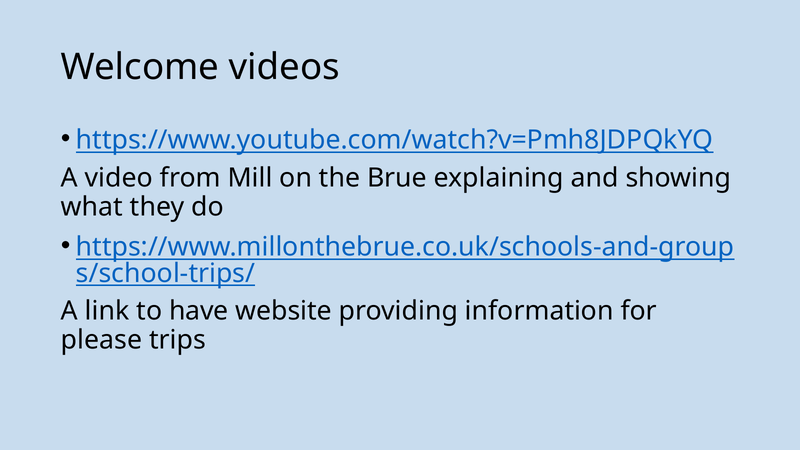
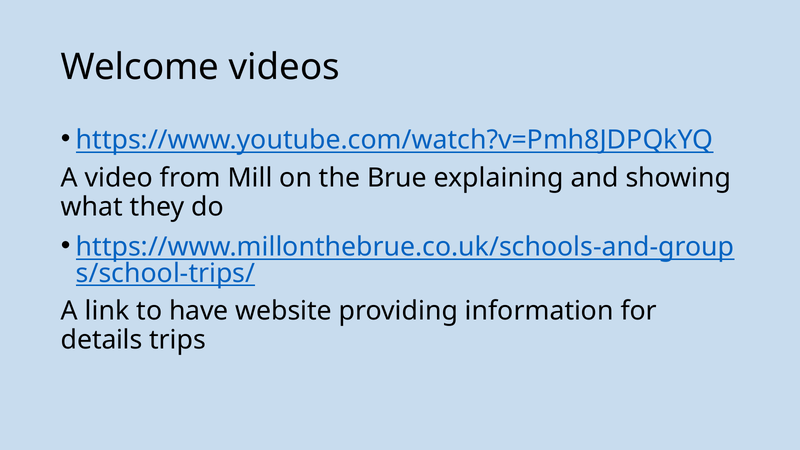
please: please -> details
